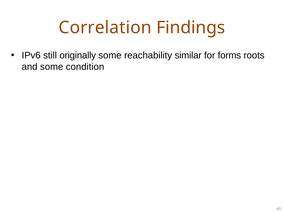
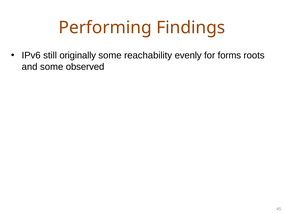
Correlation: Correlation -> Performing
similar: similar -> evenly
condition: condition -> observed
